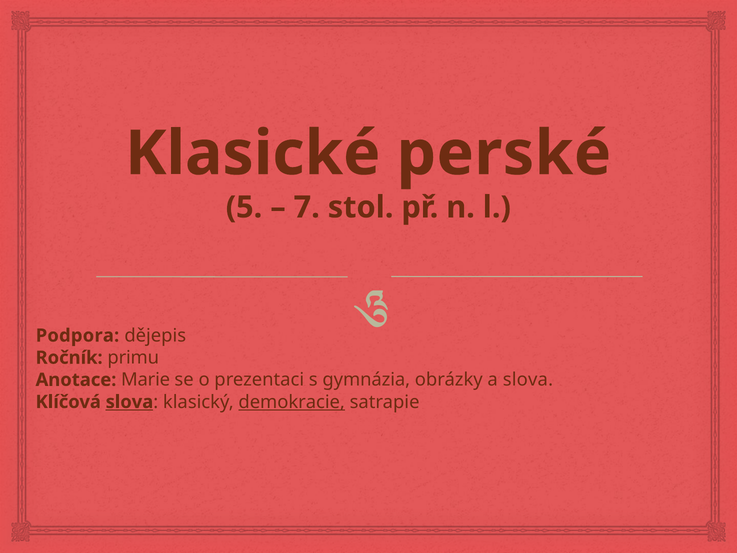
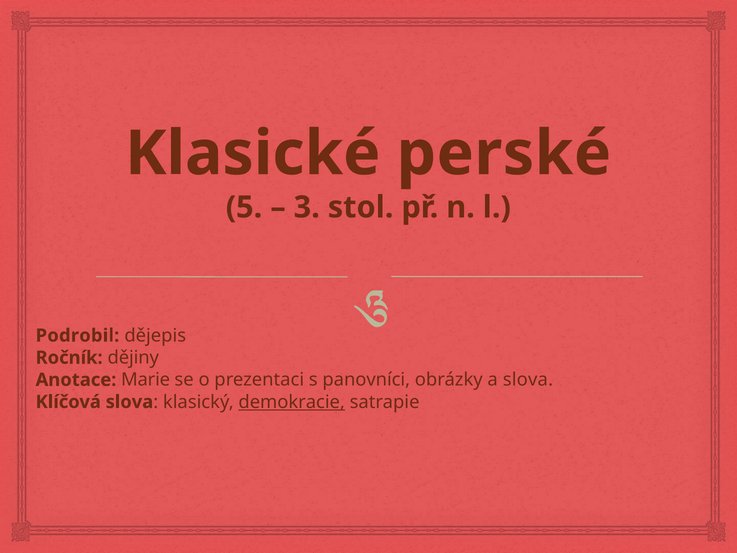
7: 7 -> 3
Podpora: Podpora -> Podrobil
primu: primu -> dějiny
gymnázia: gymnázia -> panovníci
slova at (129, 402) underline: present -> none
